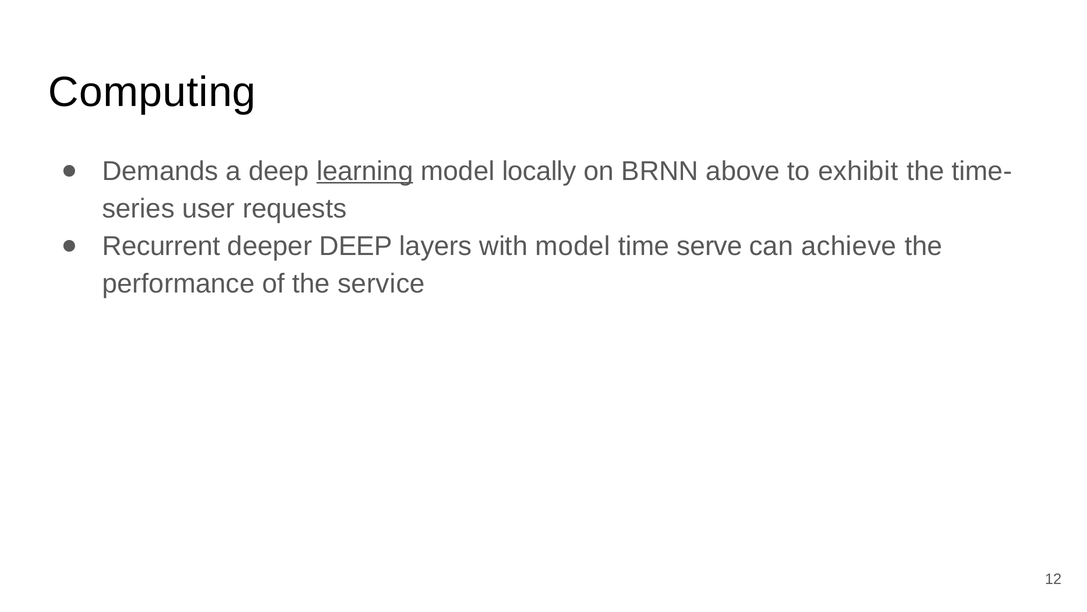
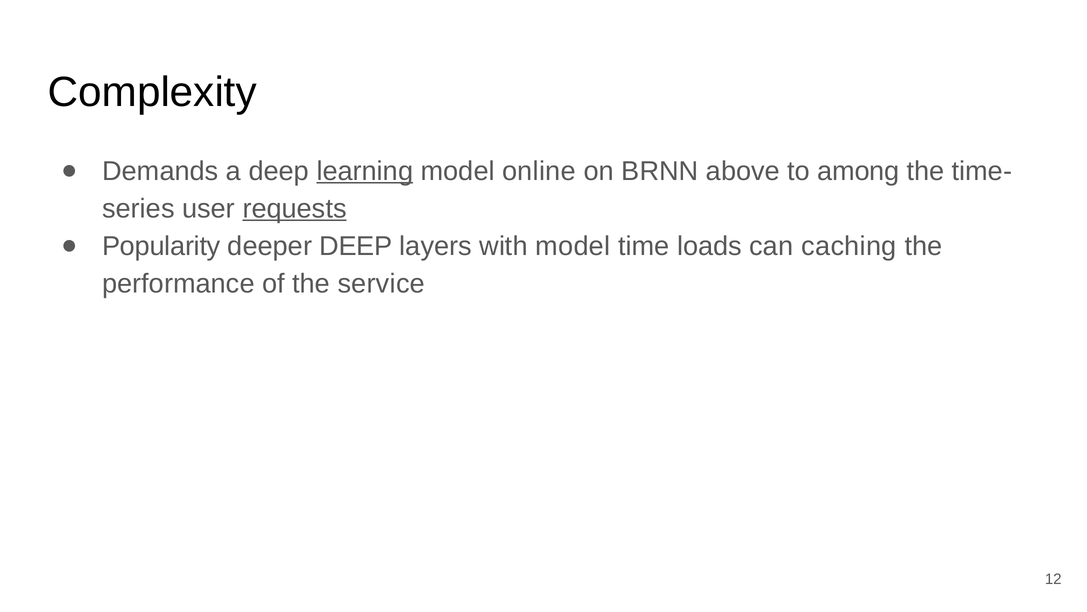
Computing: Computing -> Complexity
locally: locally -> online
exhibit: exhibit -> among
requests underline: none -> present
Recurrent: Recurrent -> Popularity
serve: serve -> loads
achieve: achieve -> caching
